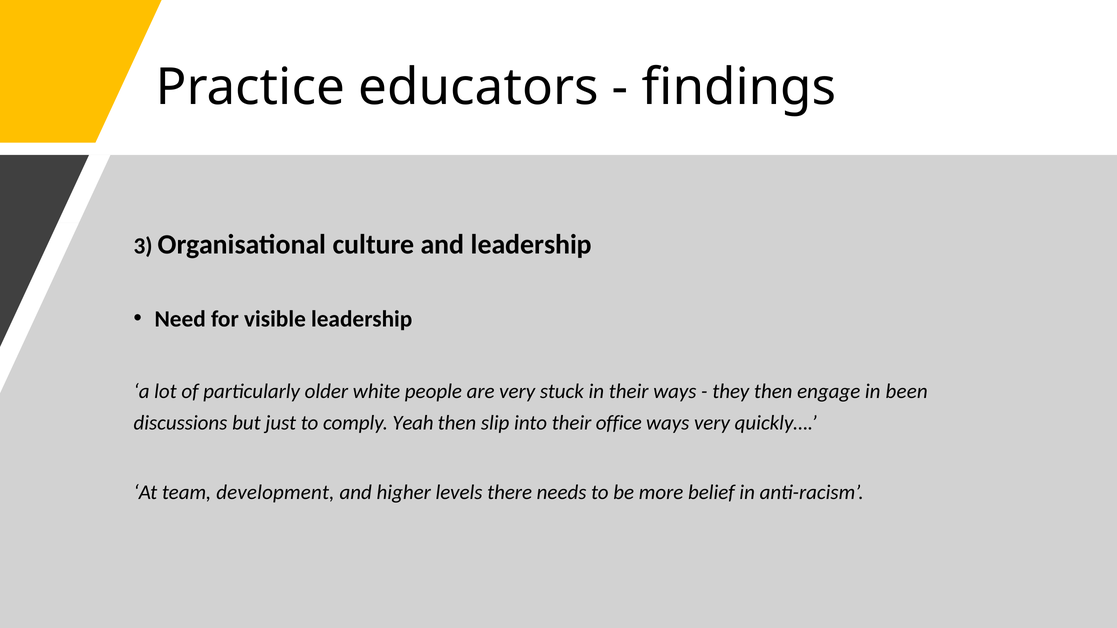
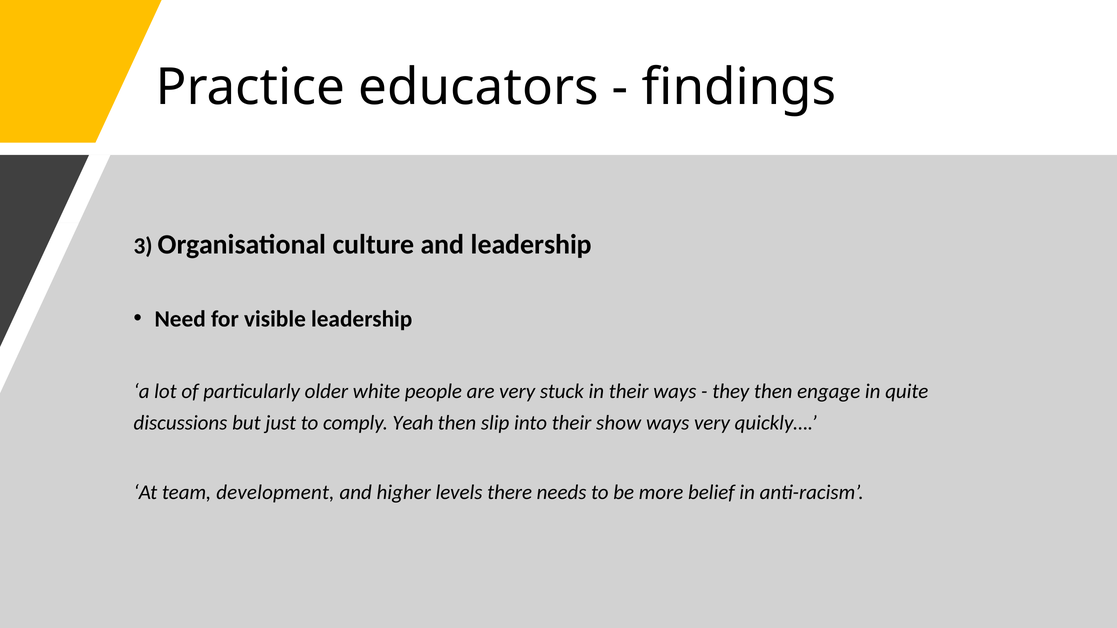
been: been -> quite
office: office -> show
